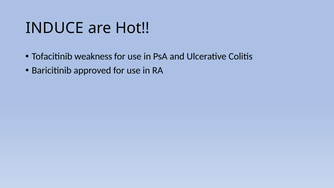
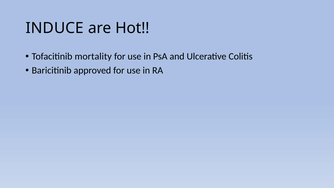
weakness: weakness -> mortality
